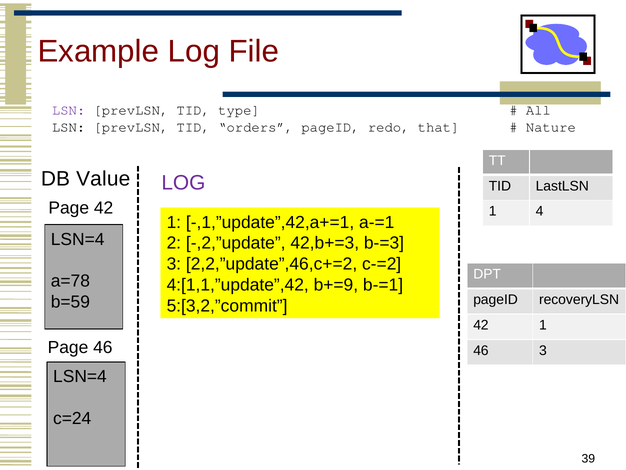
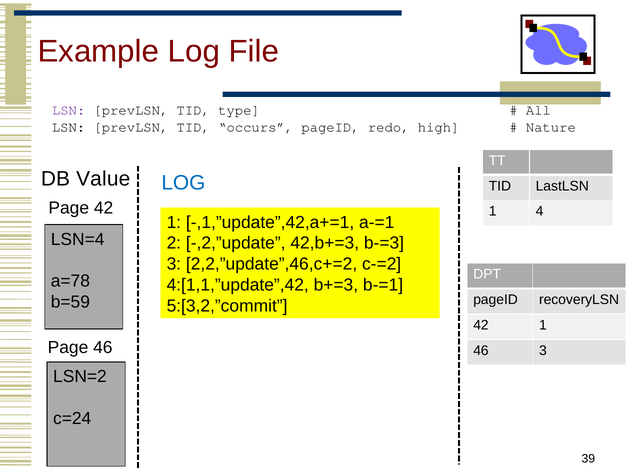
orders: orders -> occurs
that: that -> high
LOG at (183, 183) colour: purple -> blue
b+=9: b+=9 -> b+=3
LSN=4 at (80, 376): LSN=4 -> LSN=2
